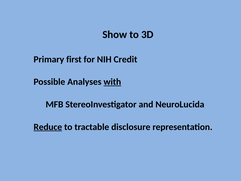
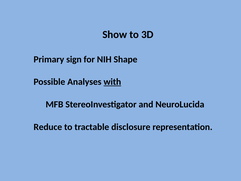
first: first -> sign
Credit: Credit -> Shape
Reduce underline: present -> none
